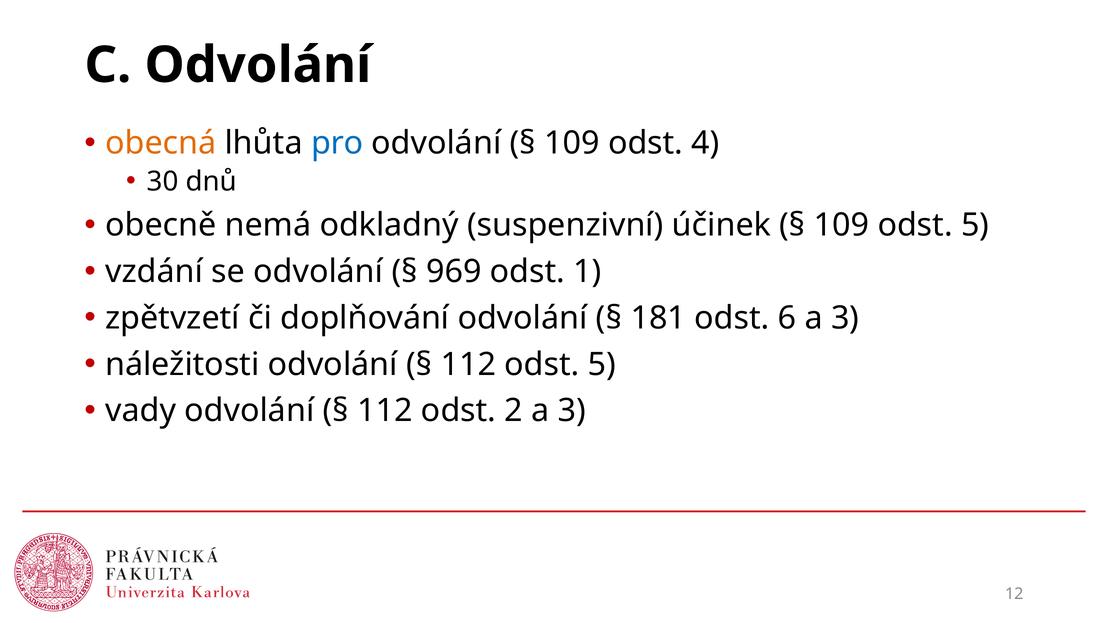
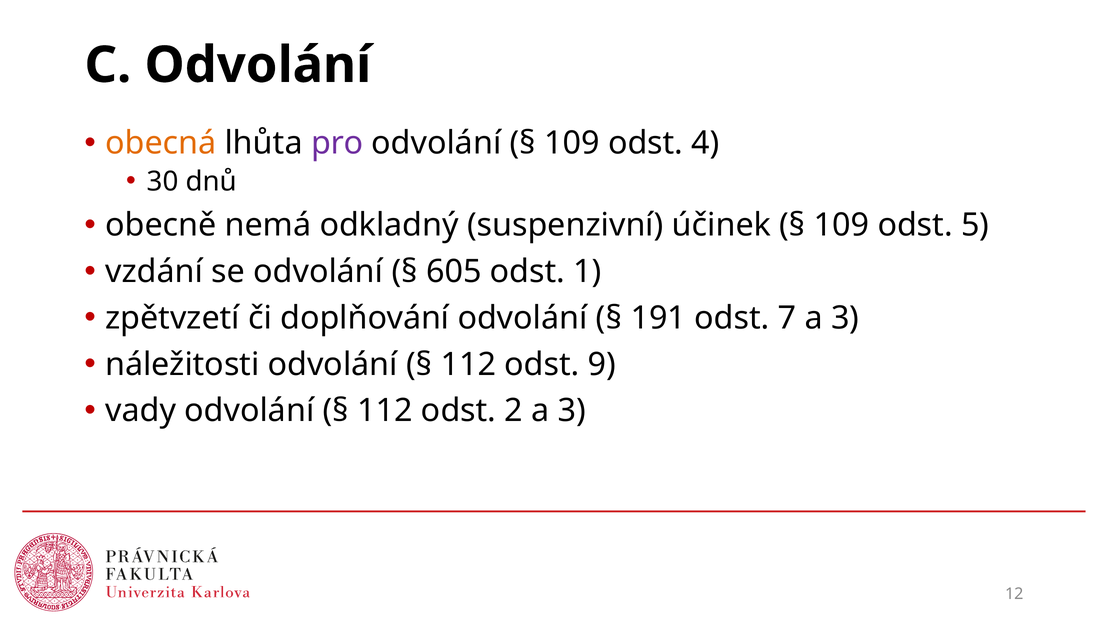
pro colour: blue -> purple
969: 969 -> 605
181: 181 -> 191
6: 6 -> 7
112 odst 5: 5 -> 9
